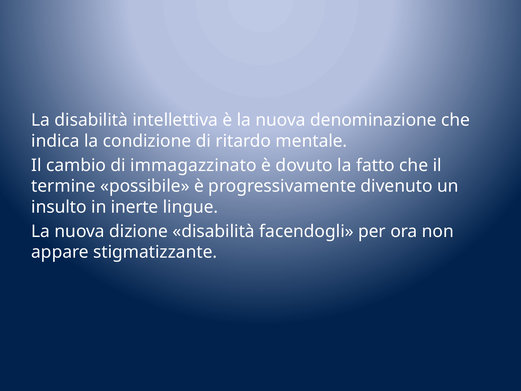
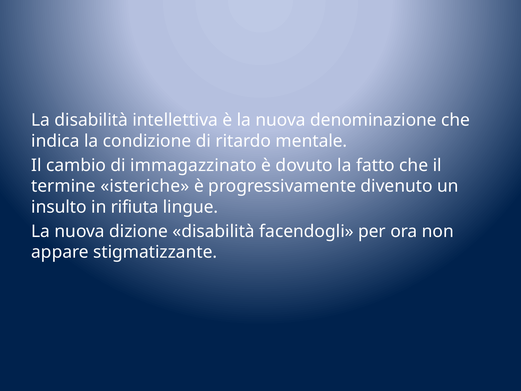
possibile: possibile -> isteriche
inerte: inerte -> rifiuta
